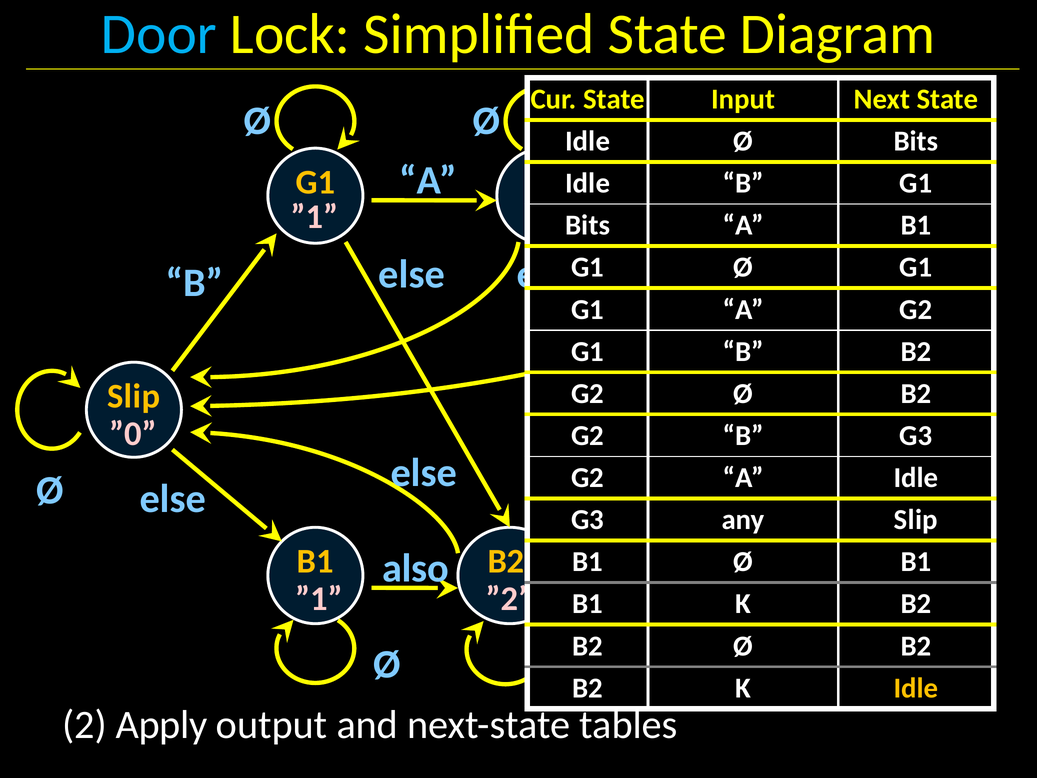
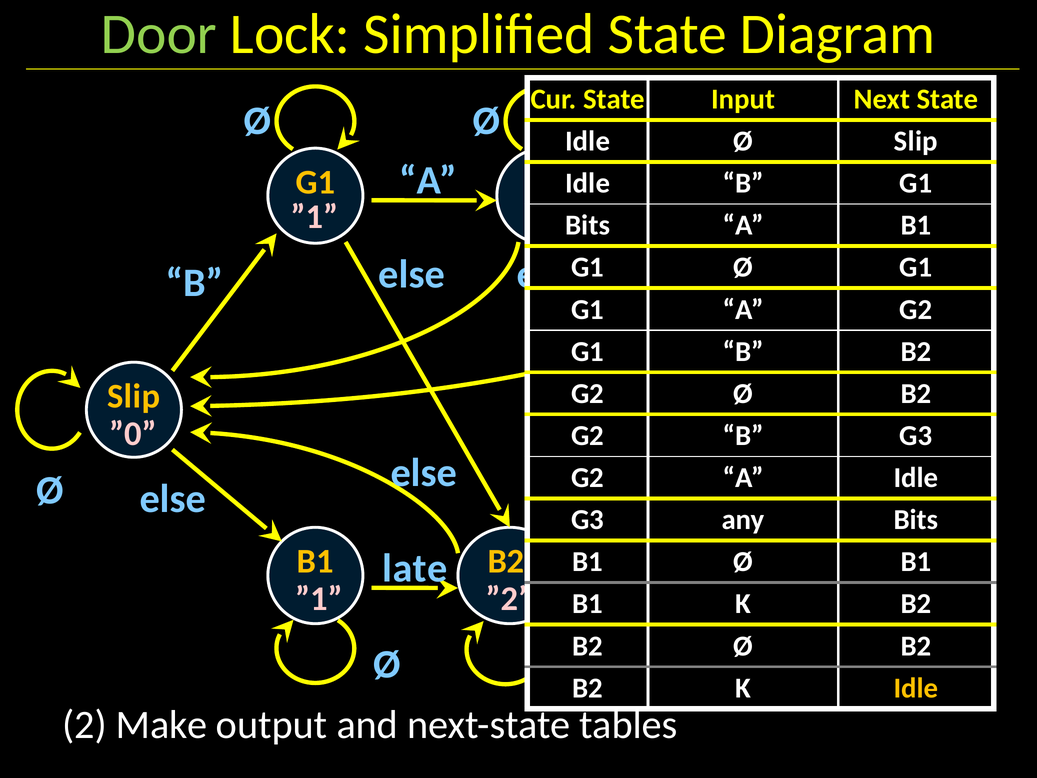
Door colour: light blue -> light green
Ø Bits: Bits -> Slip
any Slip: Slip -> Bits
also: also -> late
Apply: Apply -> Make
